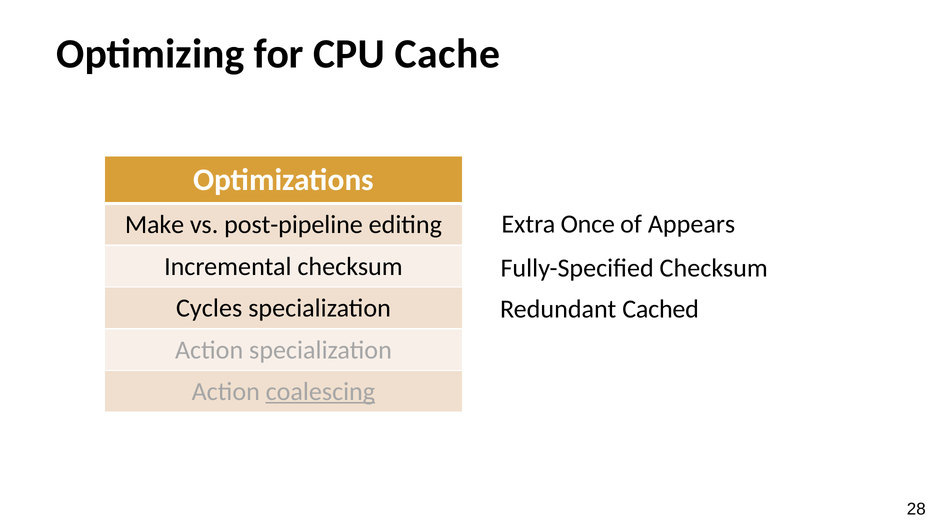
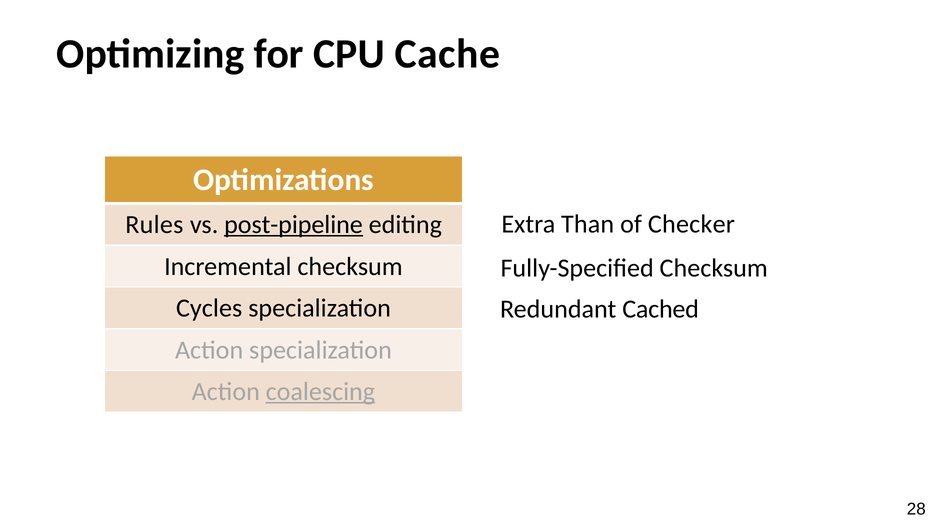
Once: Once -> Than
Appears: Appears -> Checker
Make: Make -> Rules
post-pipeline underline: none -> present
